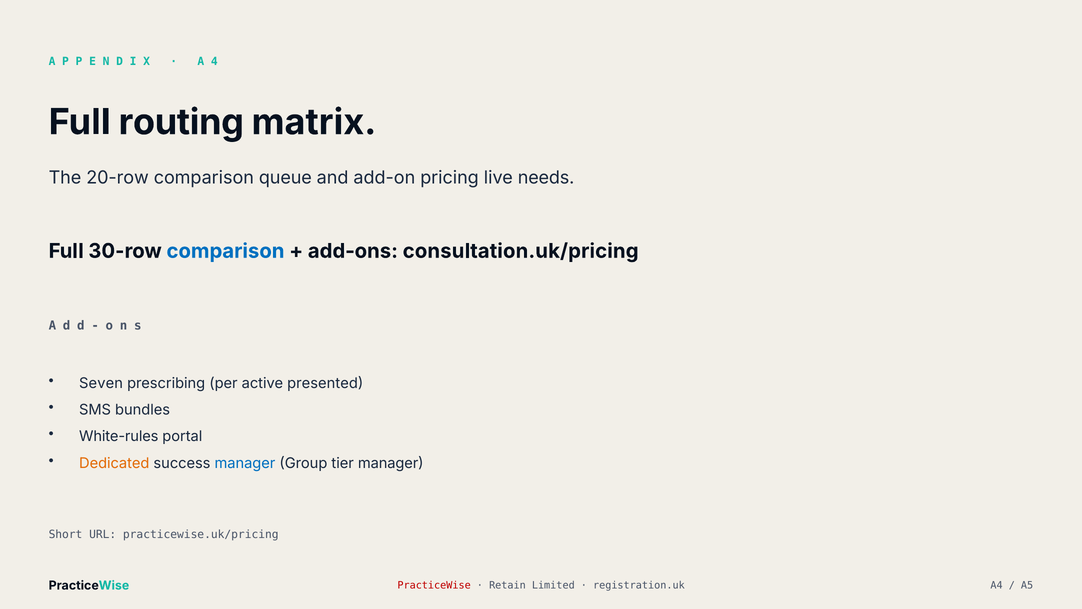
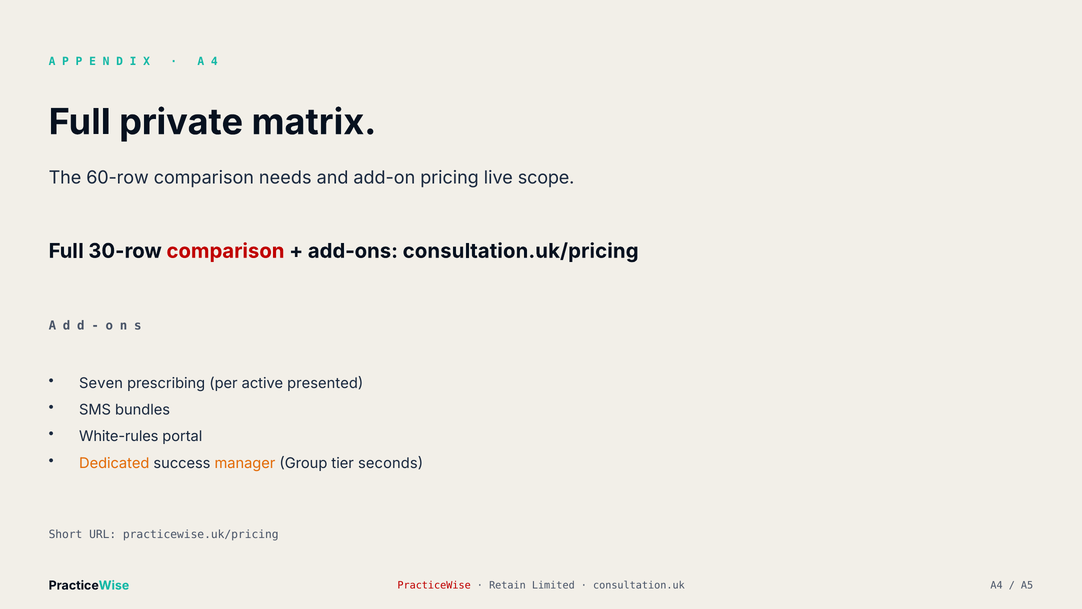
routing: routing -> private
20-row: 20-row -> 60-row
queue: queue -> needs
needs: needs -> scope
comparison at (225, 251) colour: blue -> red
manager at (245, 463) colour: blue -> orange
tier manager: manager -> seconds
registration.uk: registration.uk -> consultation.uk
